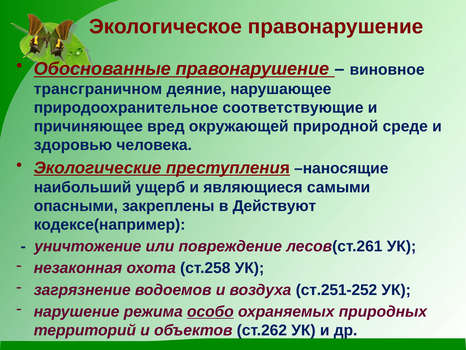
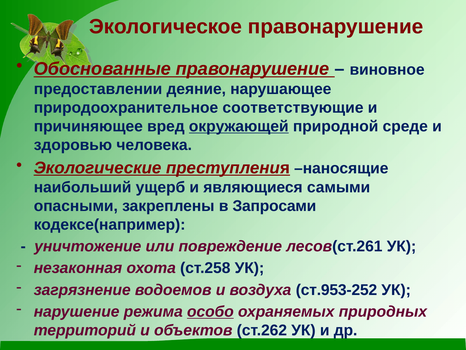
трансграничном: трансграничном -> предоставлении
окружающей underline: none -> present
Действуют: Действуют -> Запросами
ст.251-252: ст.251-252 -> ст.953-252
